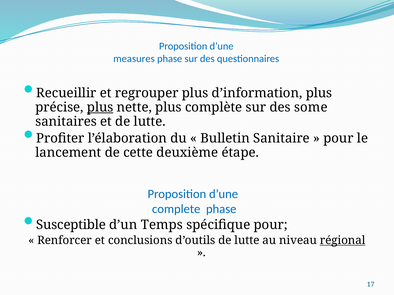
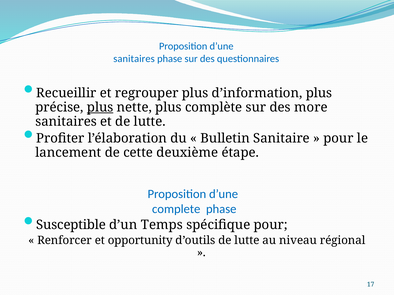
measures at (134, 59): measures -> sanitaires
some: some -> more
conclusions: conclusions -> opportunity
régional underline: present -> none
